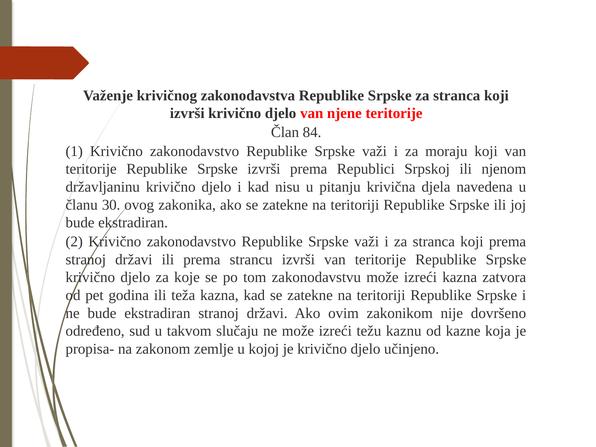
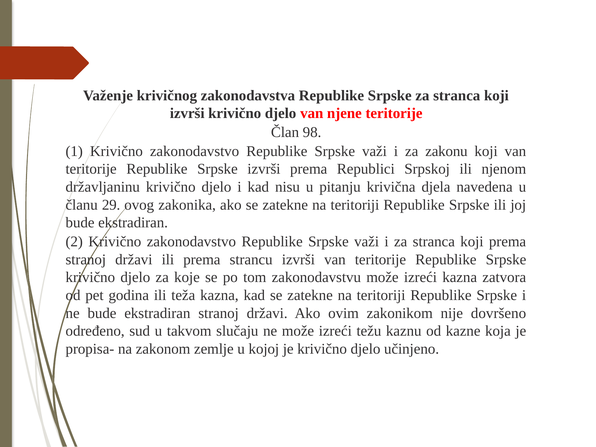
84: 84 -> 98
moraju: moraju -> zakonu
30: 30 -> 29
